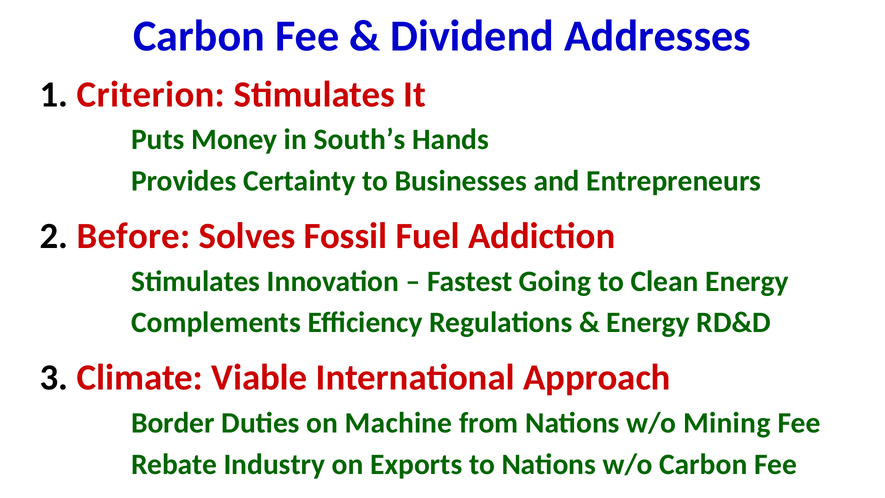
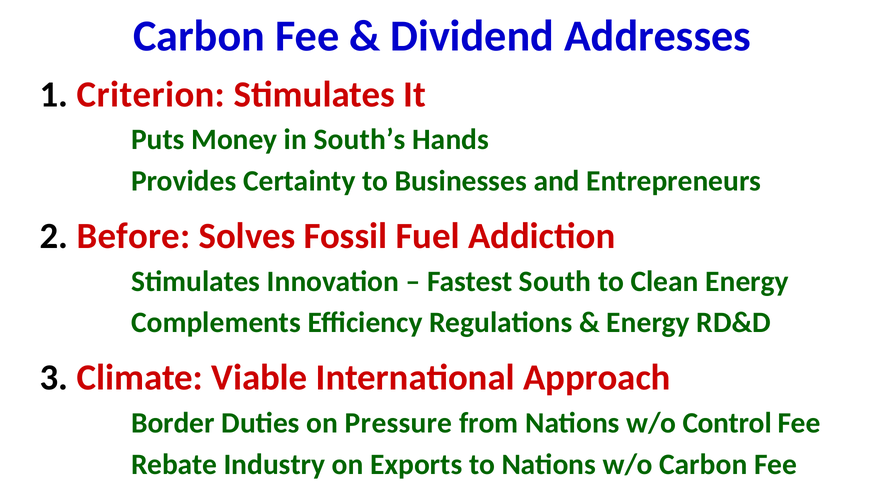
Going: Going -> South
Machine: Machine -> Pressure
Mining: Mining -> Control
